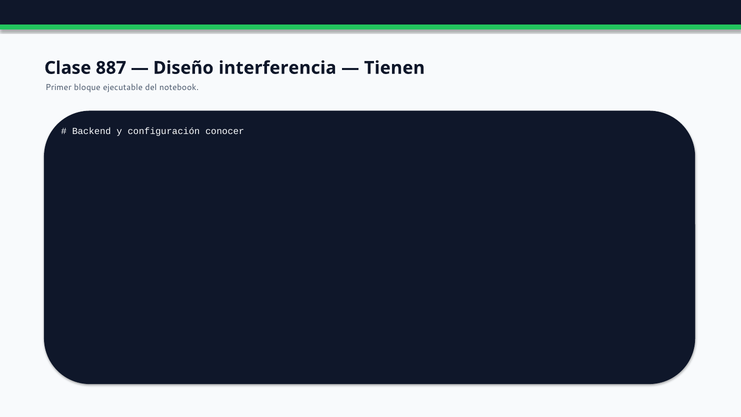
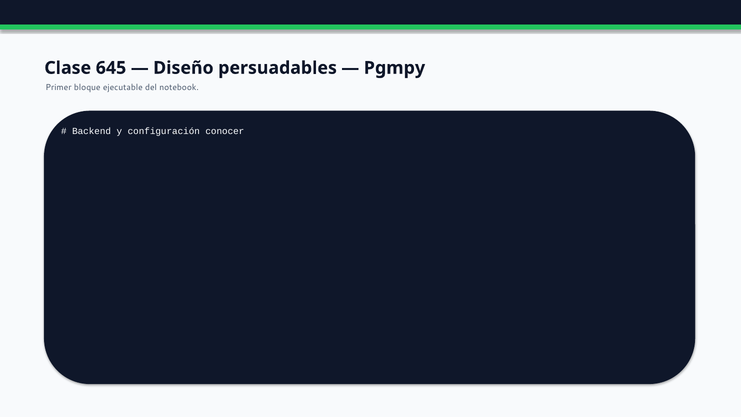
887: 887 -> 645
interferencia: interferencia -> persuadables
Tienen: Tienen -> Pgmpy
